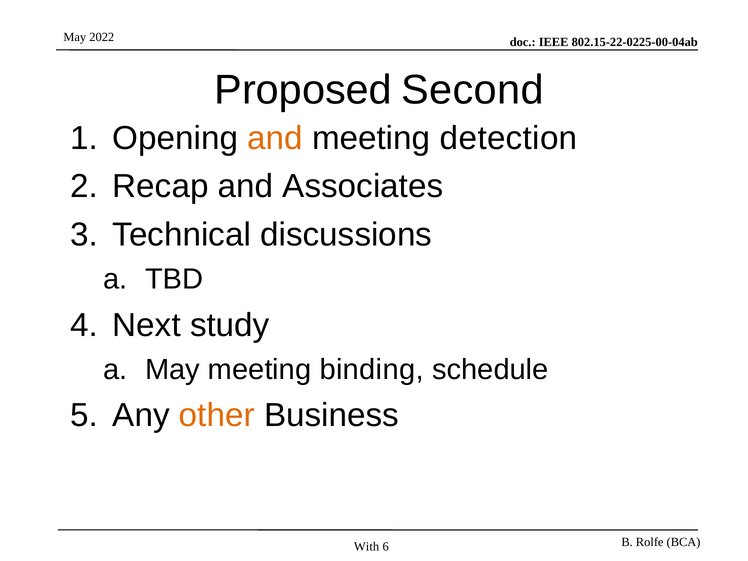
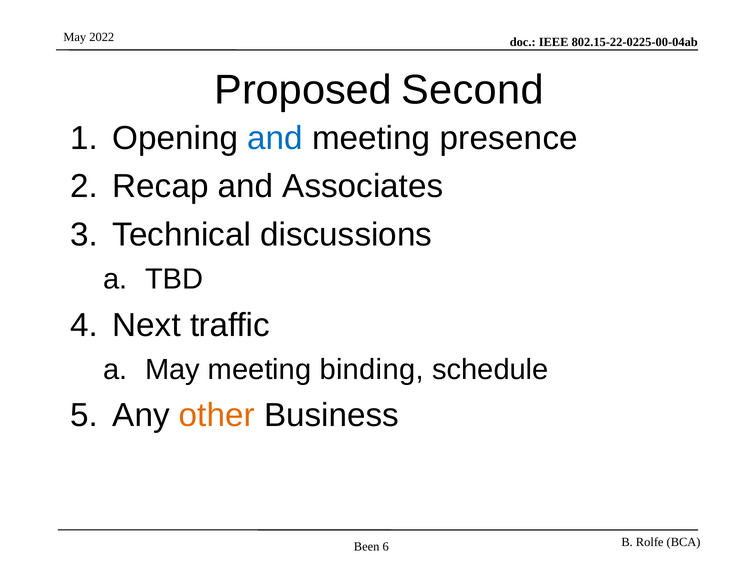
and at (275, 138) colour: orange -> blue
detection: detection -> presence
study: study -> traffic
With: With -> Been
